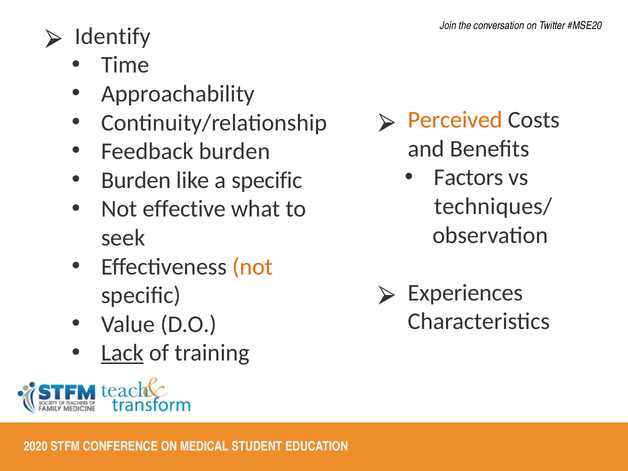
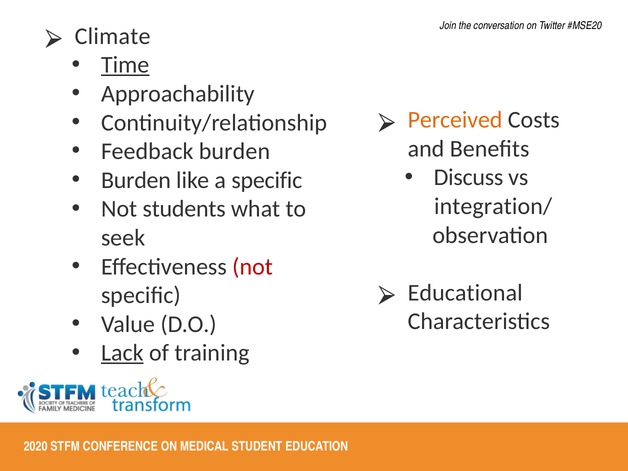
Identify: Identify -> Climate
Time underline: none -> present
Factors: Factors -> Discuss
effective: effective -> students
techniques/: techniques/ -> integration/
not at (253, 267) colour: orange -> red
Experiences: Experiences -> Educational
